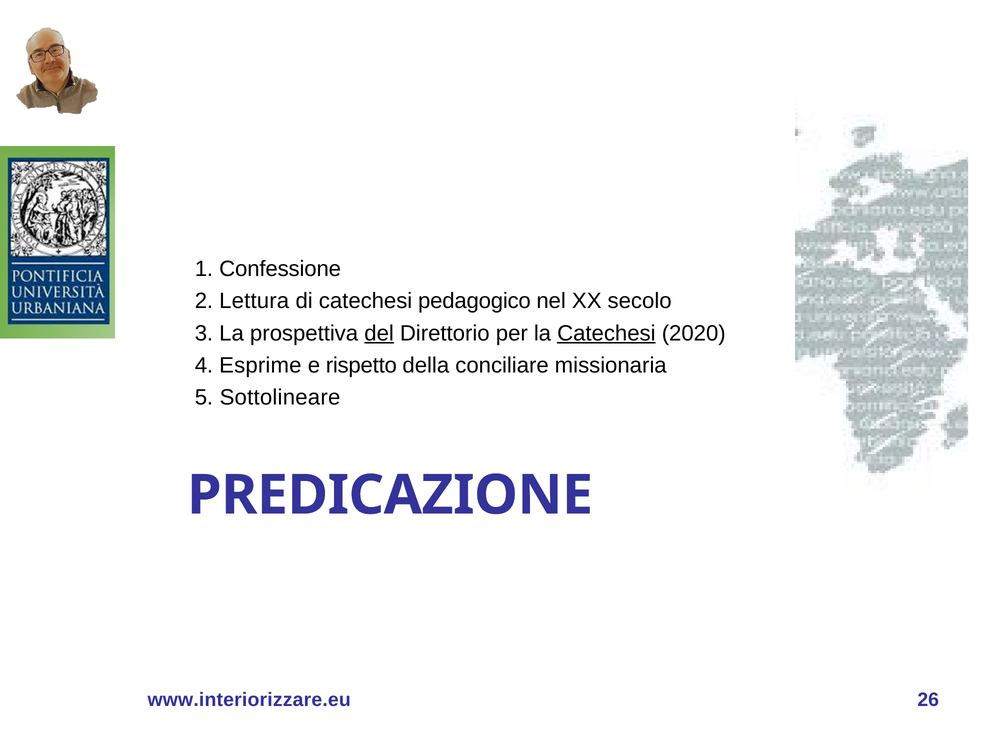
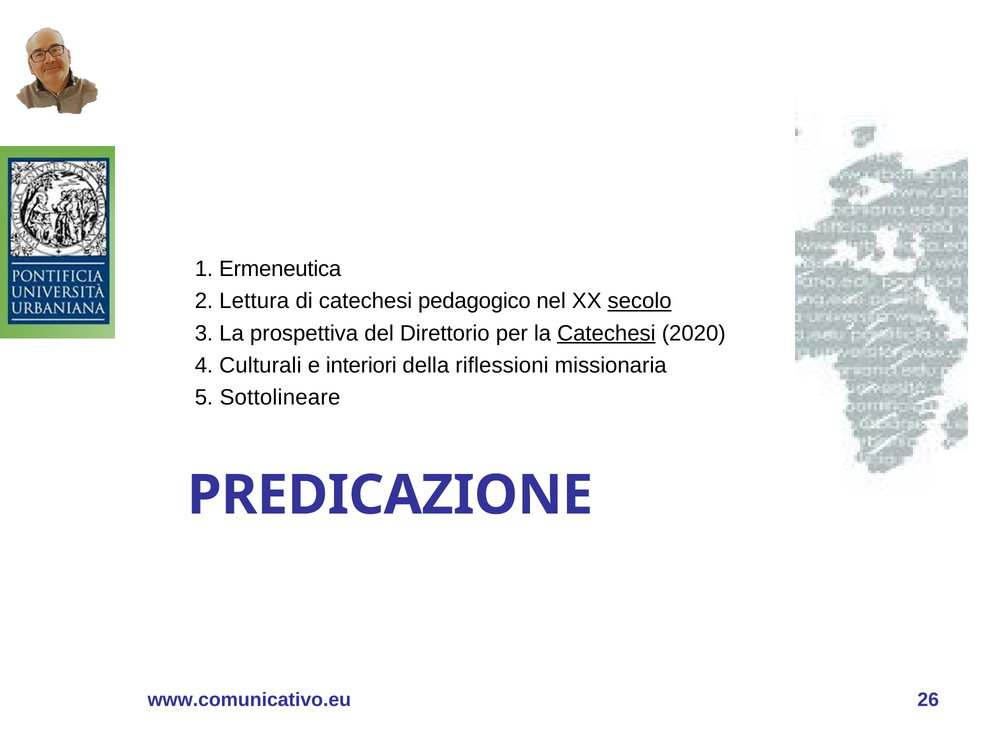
Confessione: Confessione -> Ermeneutica
secolo underline: none -> present
del underline: present -> none
Esprime: Esprime -> Culturali
rispetto: rispetto -> interiori
conciliare: conciliare -> riflessioni
www.interiorizzare.eu: www.interiorizzare.eu -> www.comunicativo.eu
